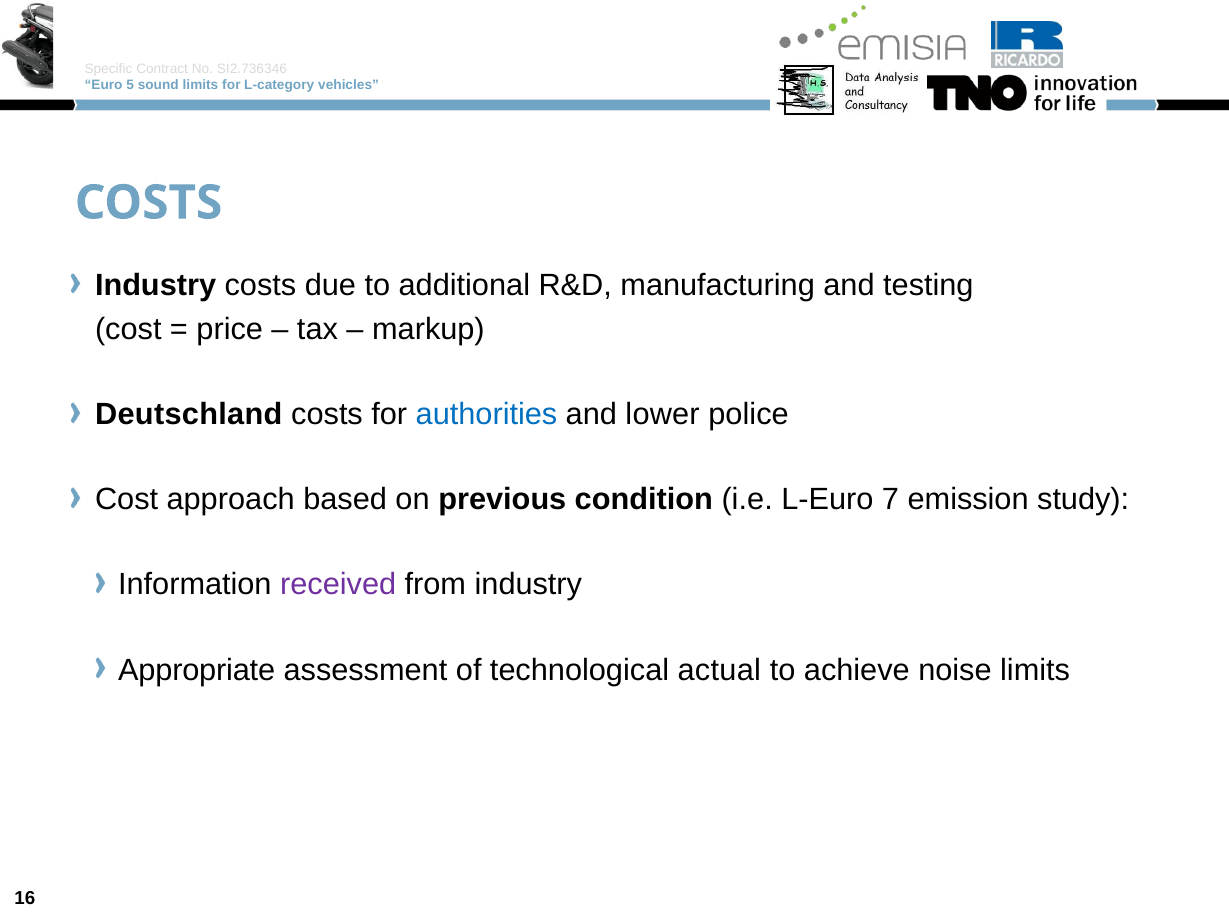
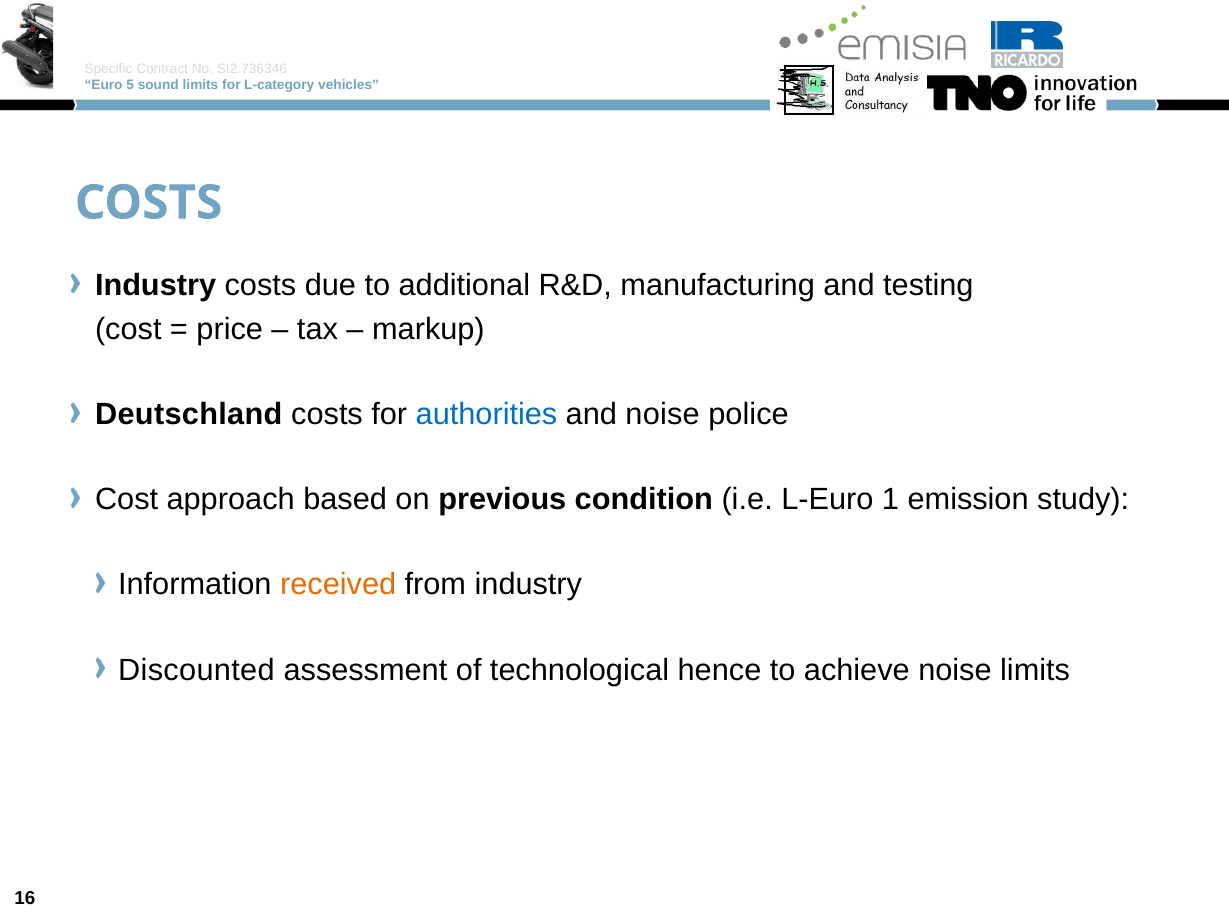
and lower: lower -> noise
7: 7 -> 1
received colour: purple -> orange
Appropriate: Appropriate -> Discounted
actual: actual -> hence
